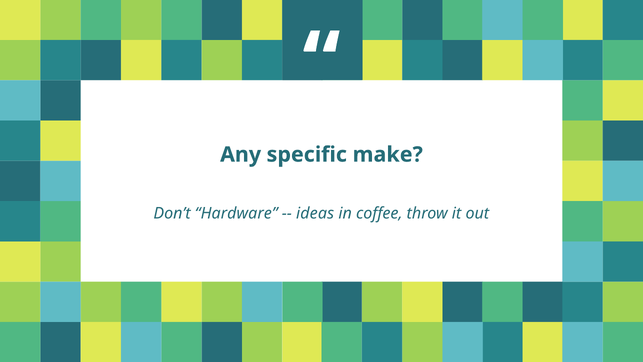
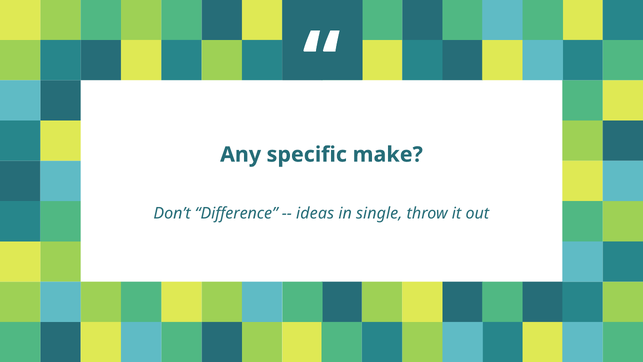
Hardware: Hardware -> Difference
coffee: coffee -> single
